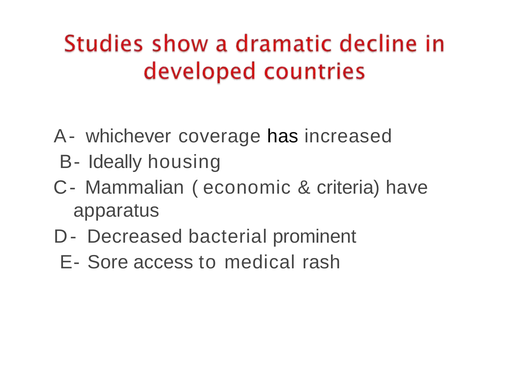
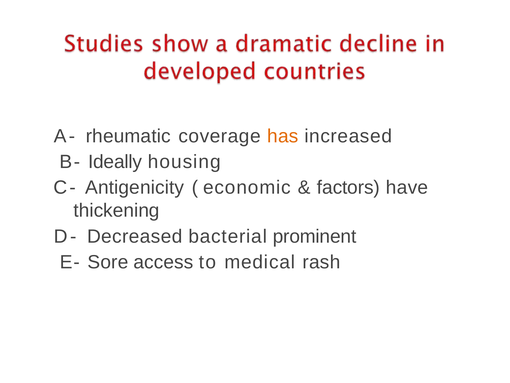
whichever: whichever -> rheumatic
has colour: black -> orange
Mammalian: Mammalian -> Antigenicity
criteria: criteria -> factors
apparatus: apparatus -> thickening
